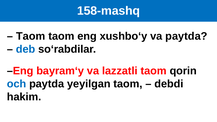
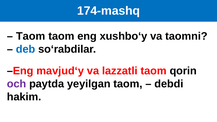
158-mashq: 158-mashq -> 174-mashq
va paytda: paytda -> taomni
bayram‘y: bayram‘y -> mavjud‘y
och colour: blue -> purple
